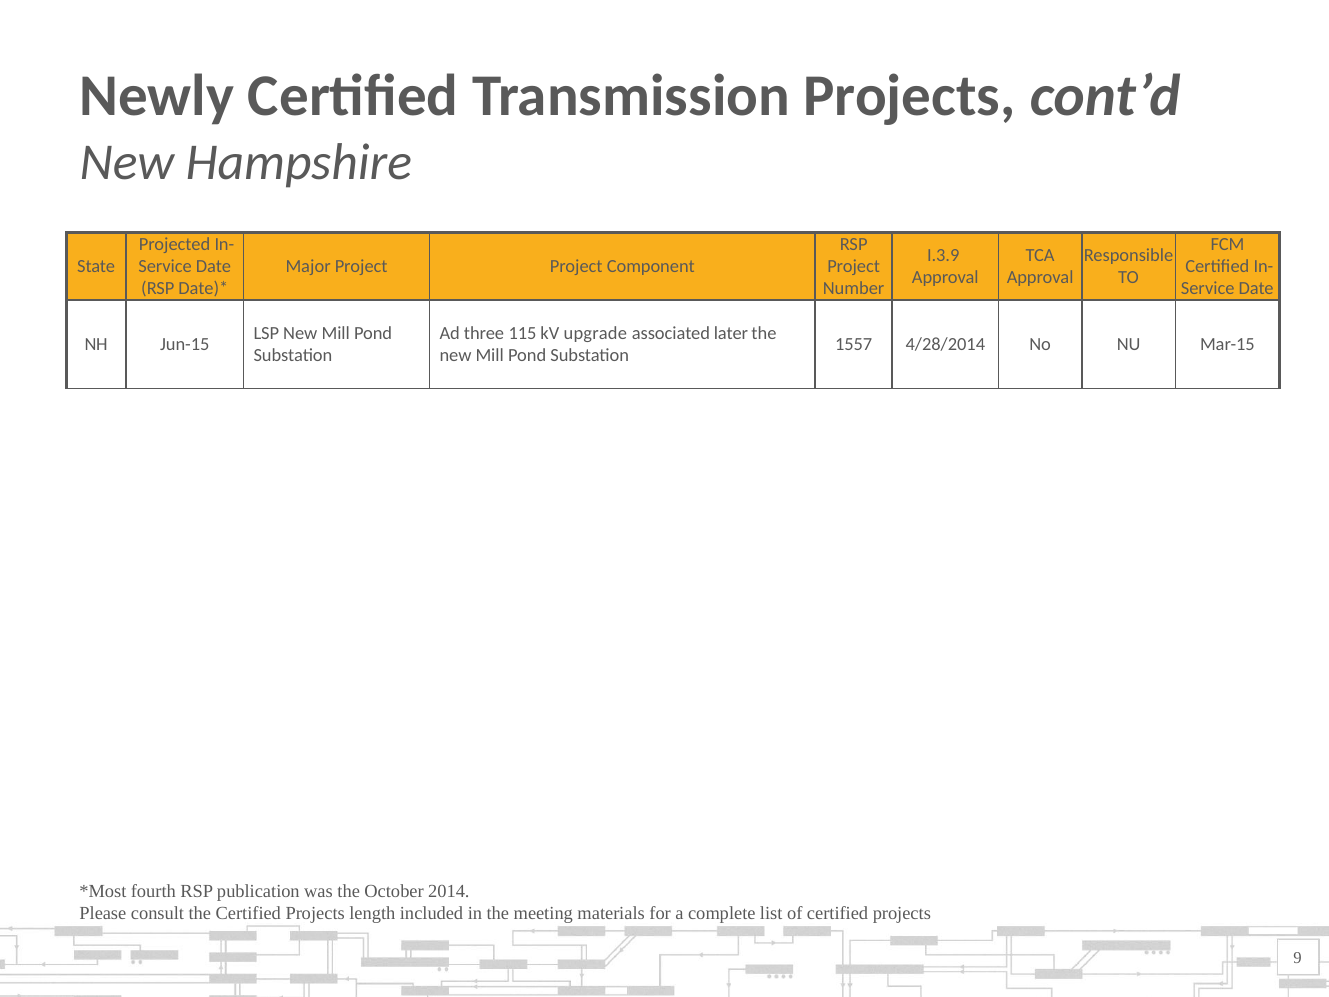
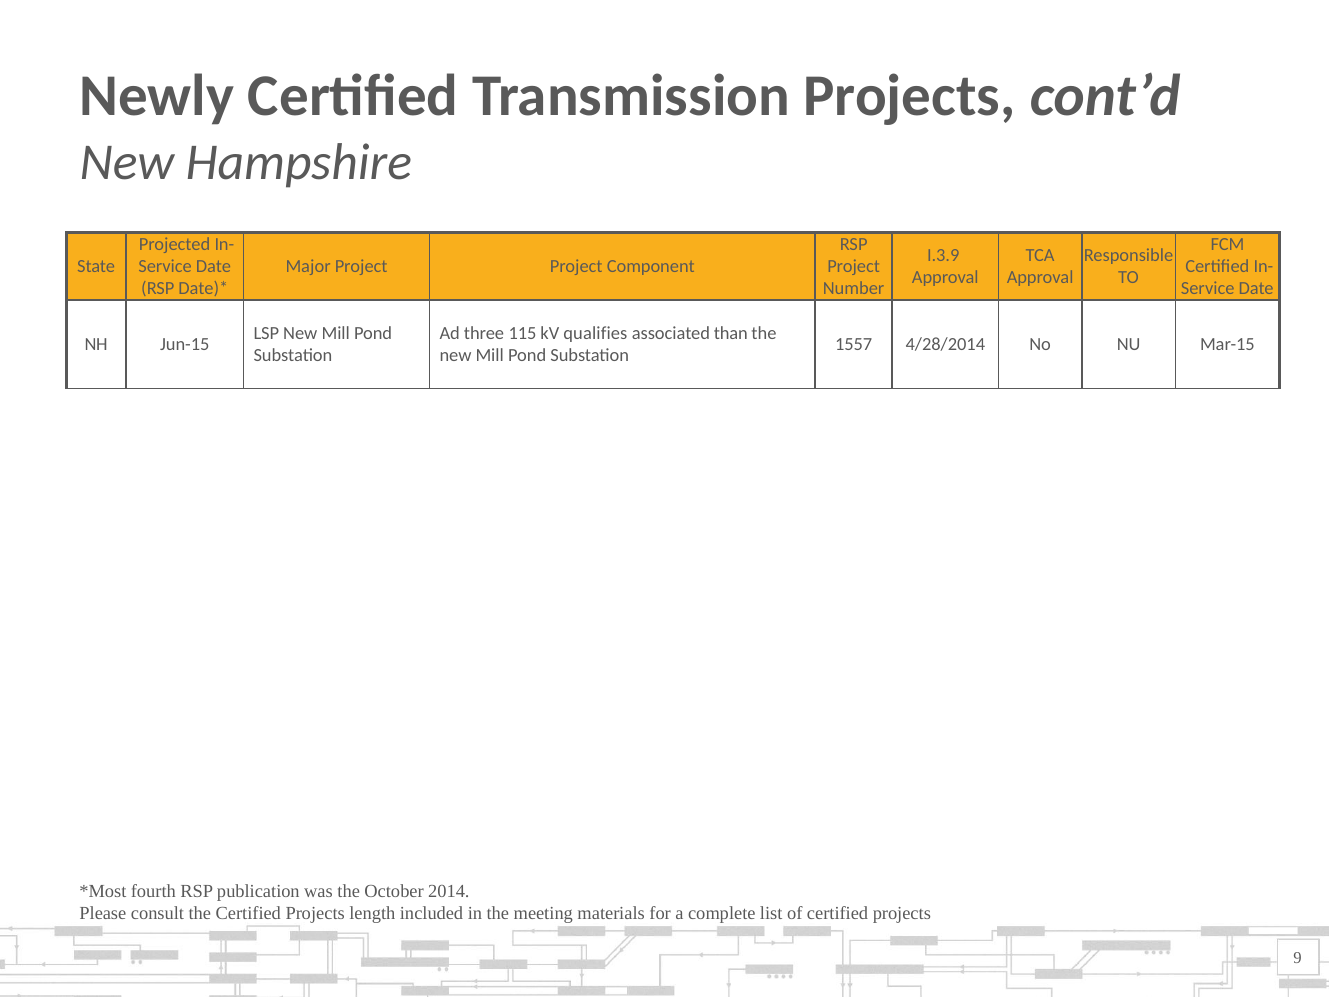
upgrade: upgrade -> qualifies
later: later -> than
